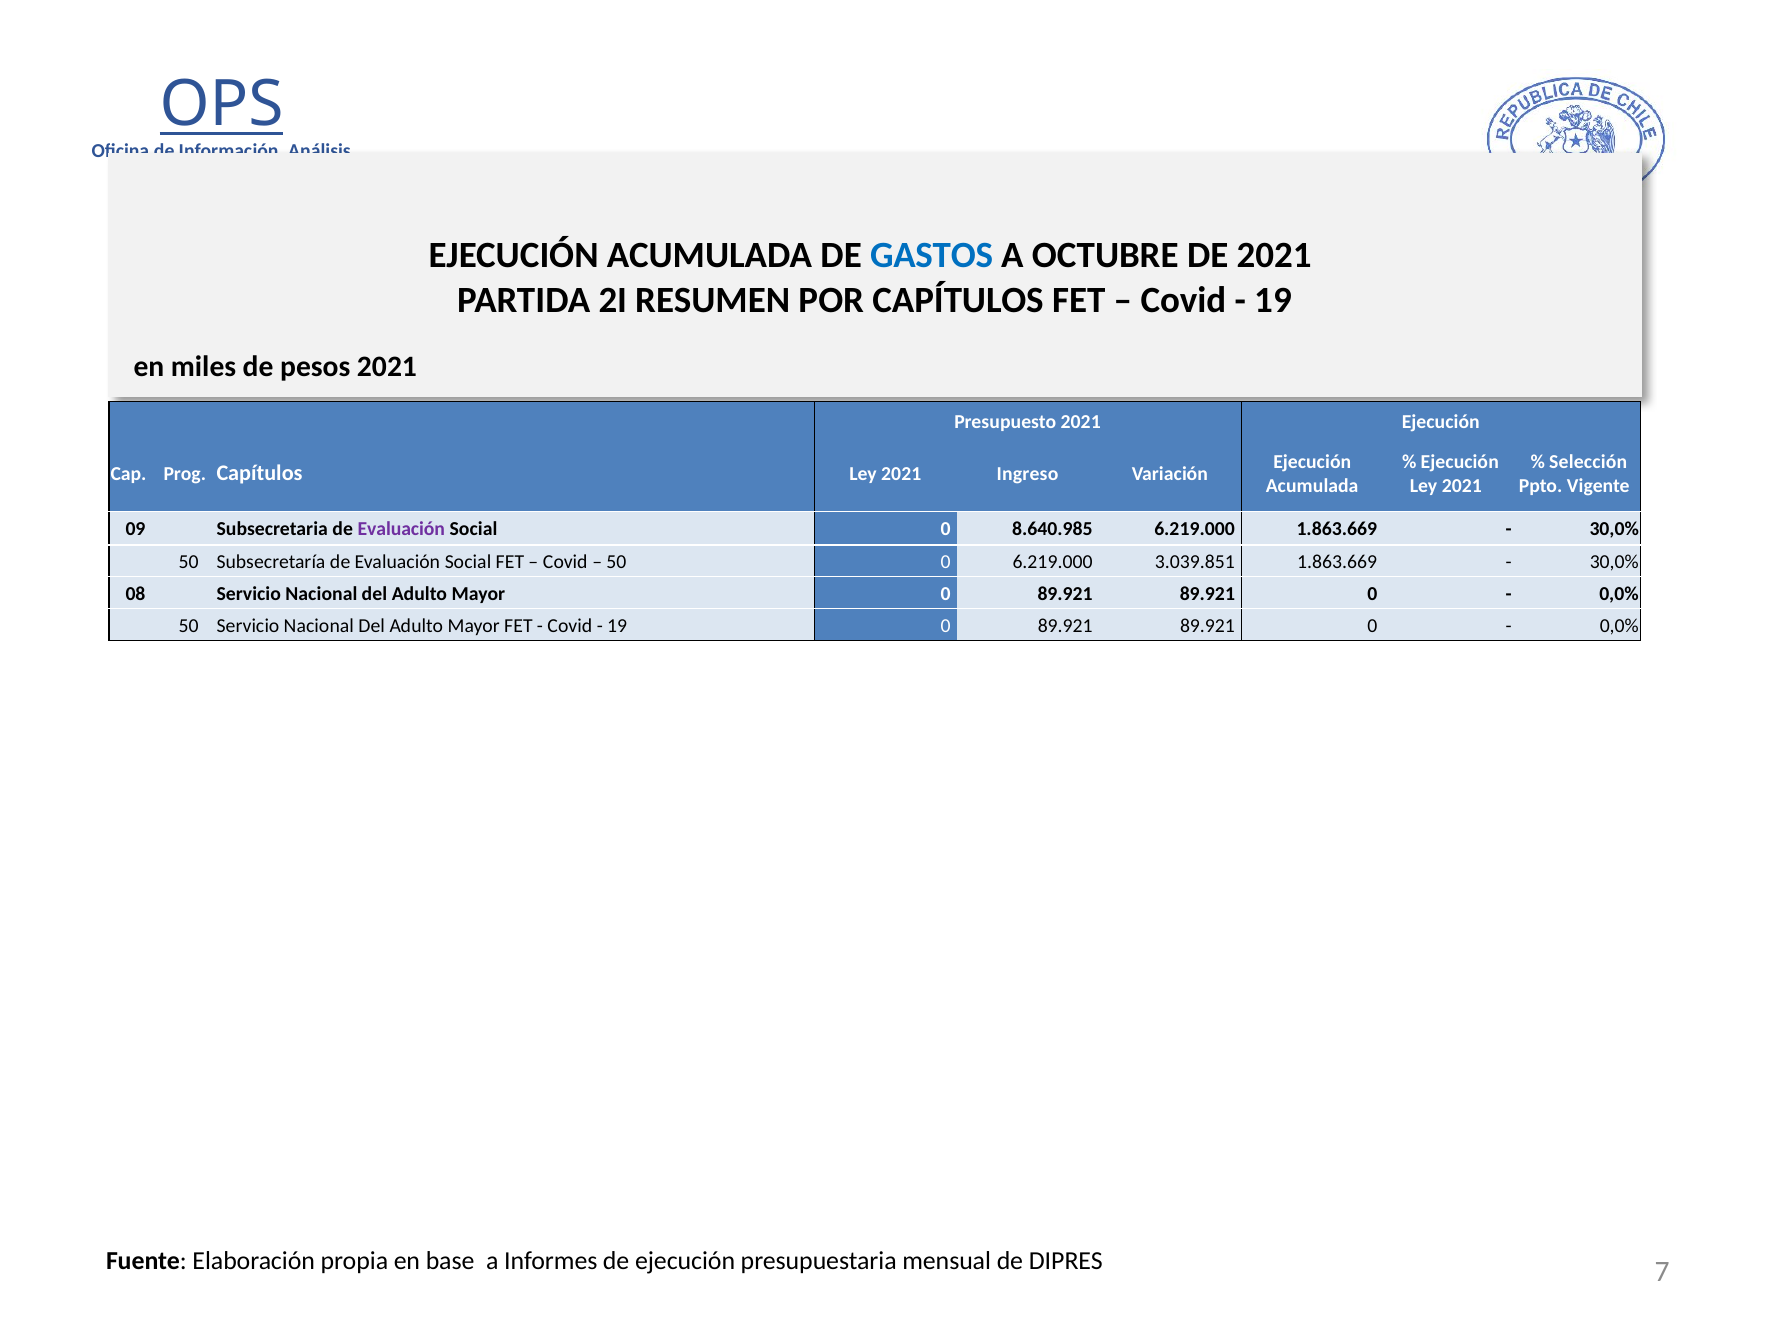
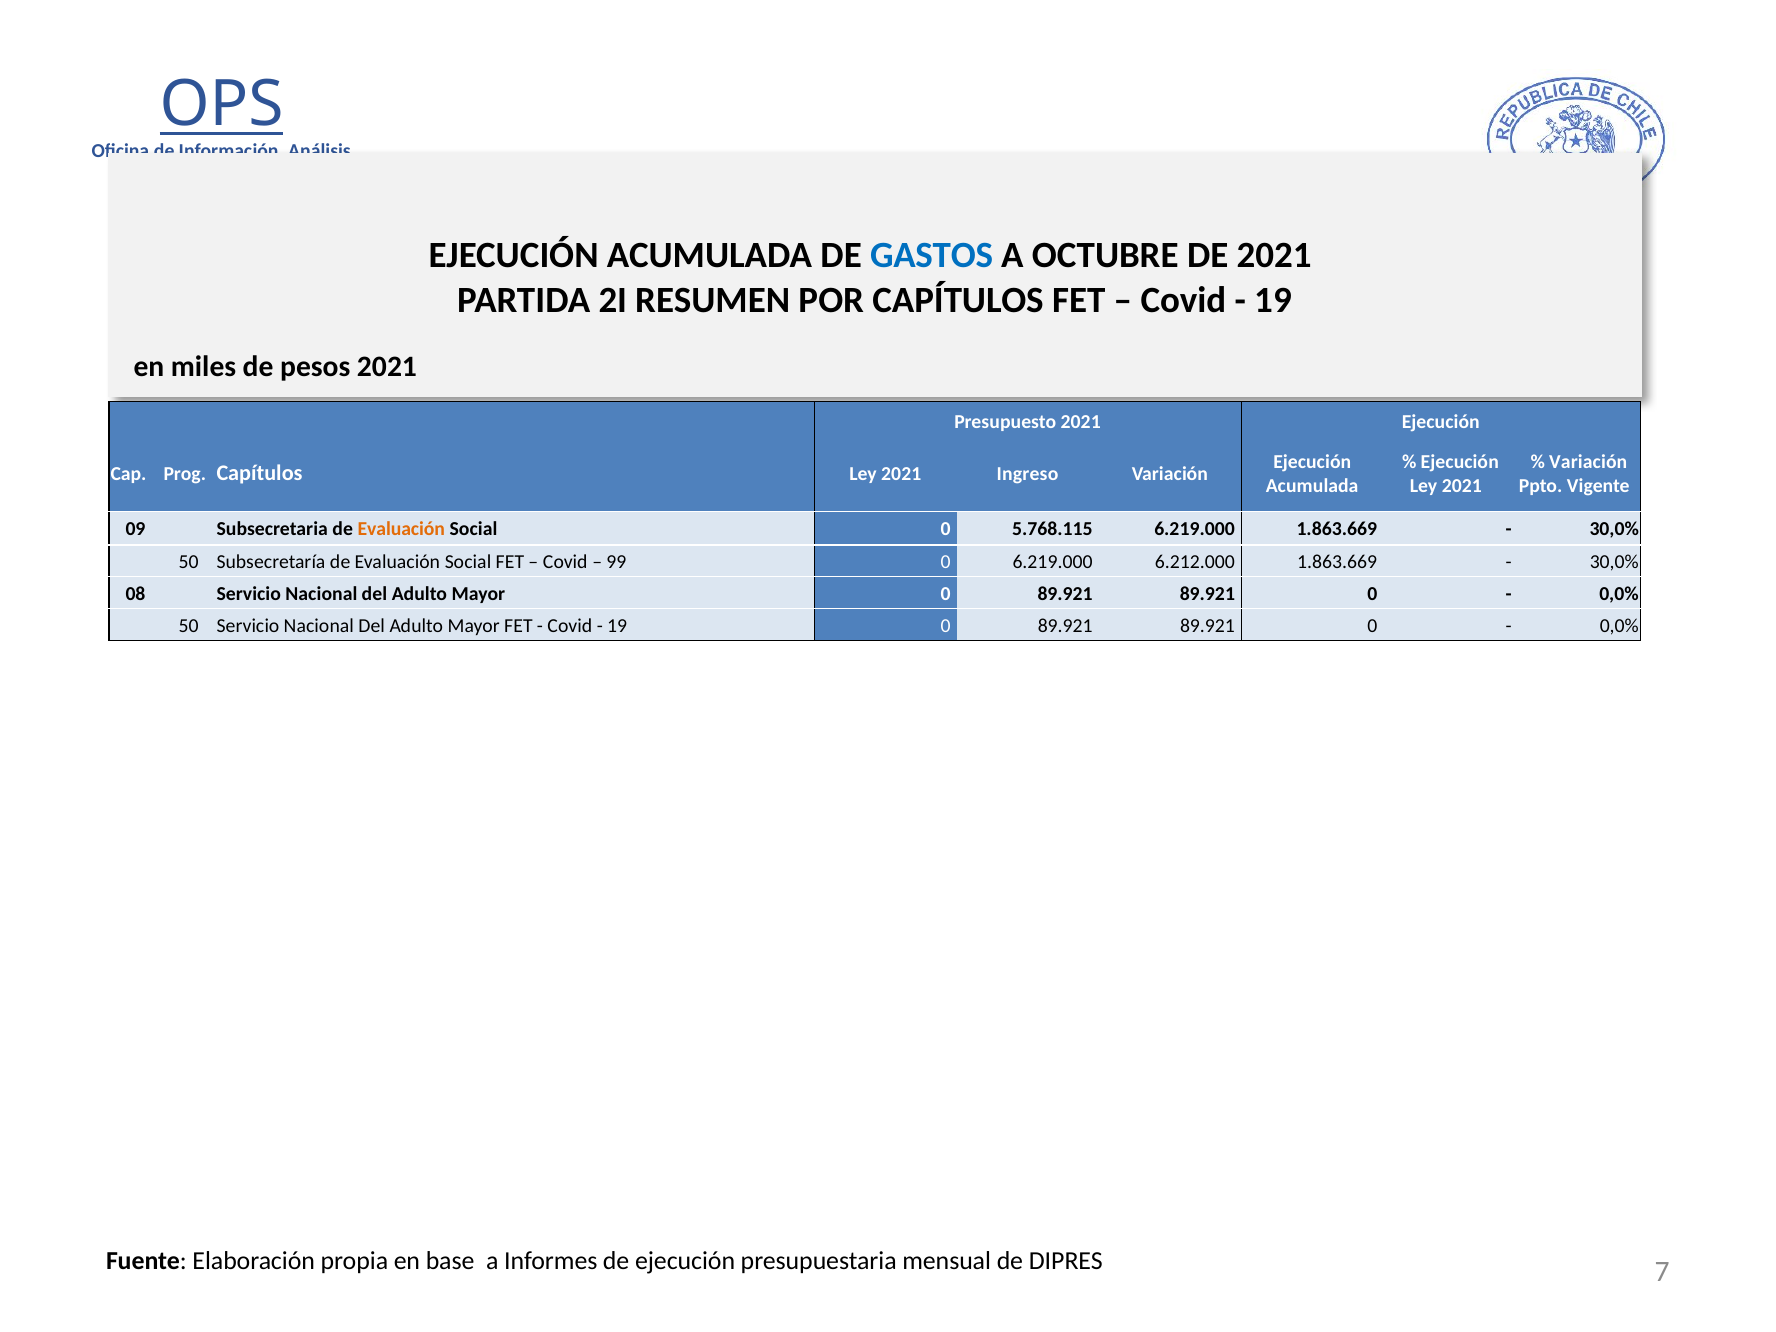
Selección at (1588, 462): Selección -> Variación
Evaluación at (401, 529) colour: purple -> orange
8.640.985: 8.640.985 -> 5.768.115
50 at (616, 562): 50 -> 99
3.039.851: 3.039.851 -> 6.212.000
